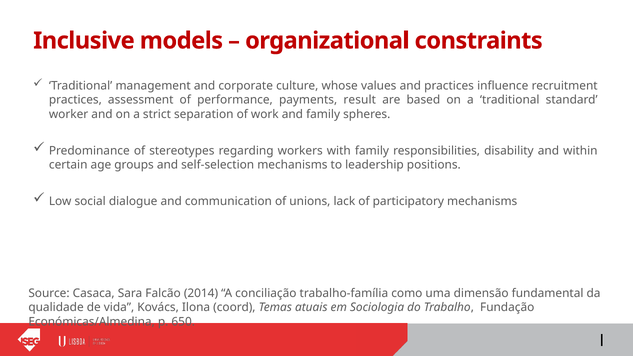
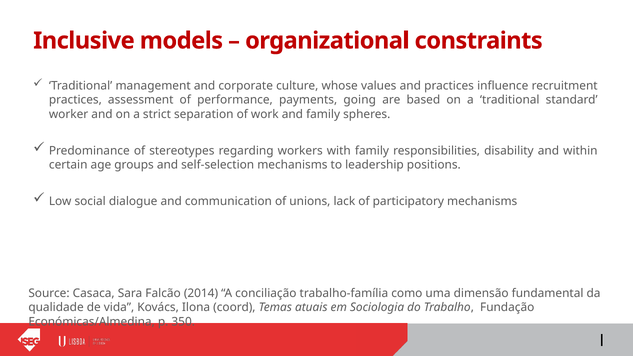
result: result -> going
650: 650 -> 350
